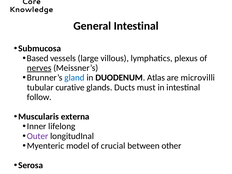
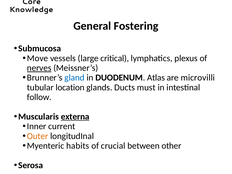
General Intestinal: Intestinal -> Fostering
Based: Based -> Move
villous: villous -> critical
curative: curative -> location
externa underline: none -> present
lifelong: lifelong -> current
Outer colour: purple -> orange
model: model -> habits
